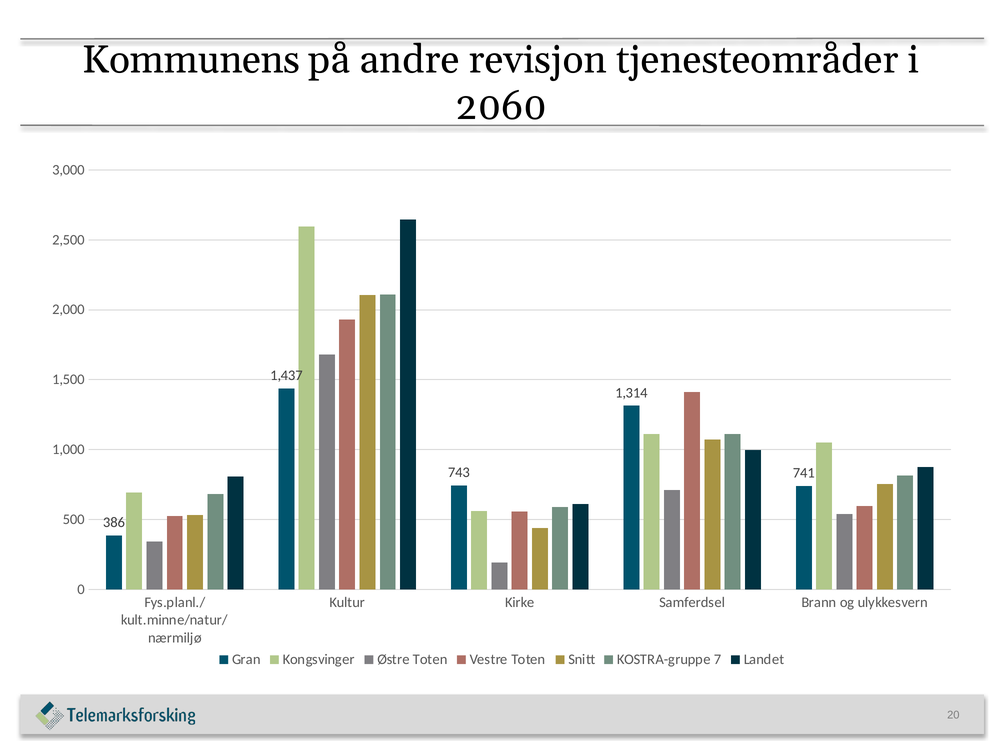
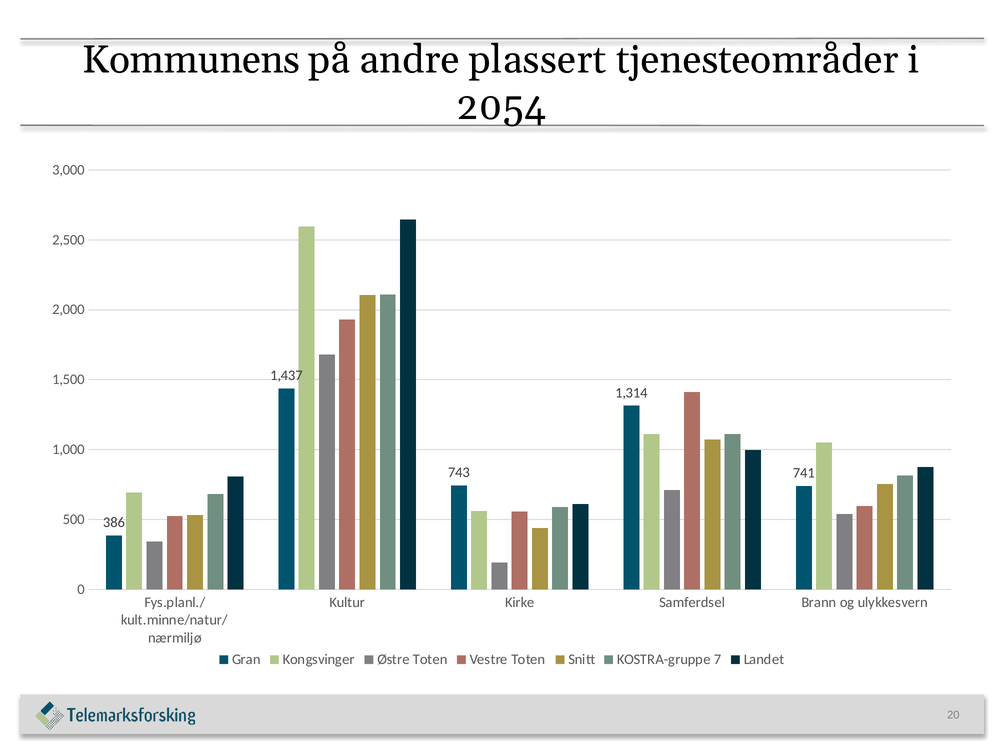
revisjon: revisjon -> plassert
2060: 2060 -> 2054
